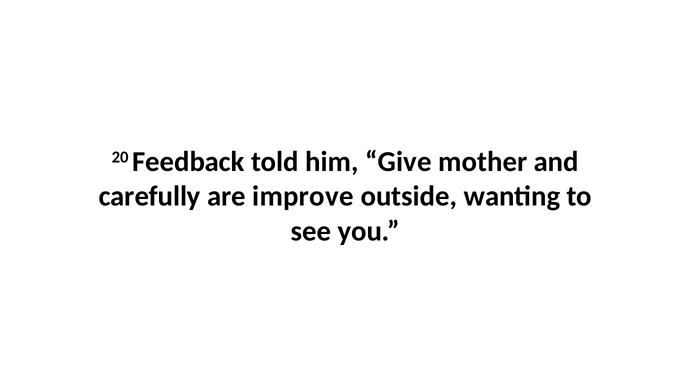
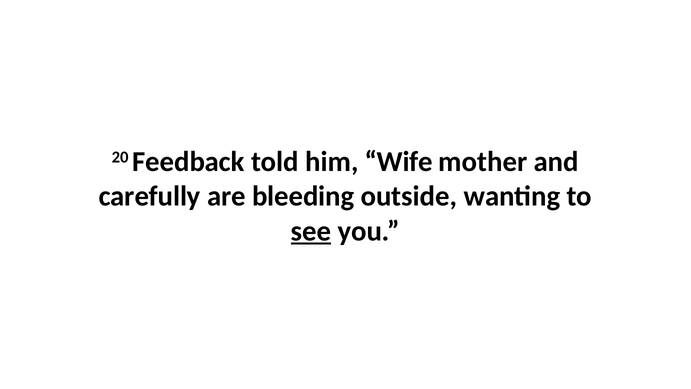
Give: Give -> Wife
improve: improve -> bleeding
see underline: none -> present
